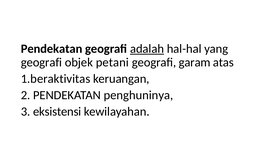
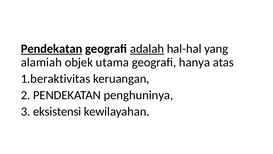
Pendekatan at (52, 49) underline: none -> present
geografi at (41, 62): geografi -> alamiah
petani: petani -> utama
garam: garam -> hanya
